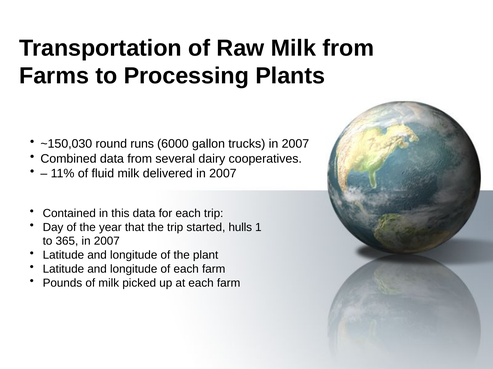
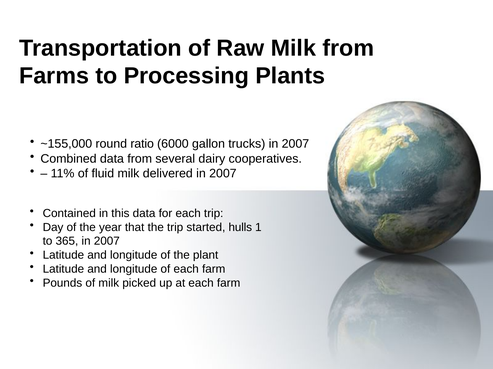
~150,030: ~150,030 -> ~155,000
runs: runs -> ratio
